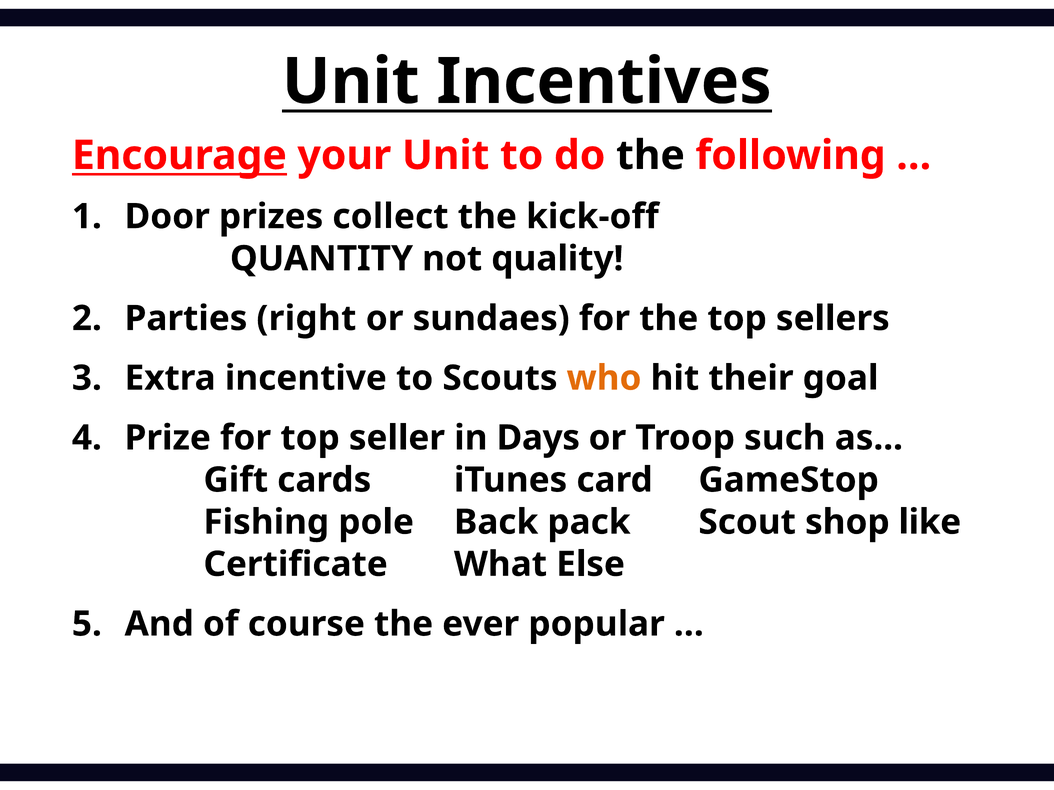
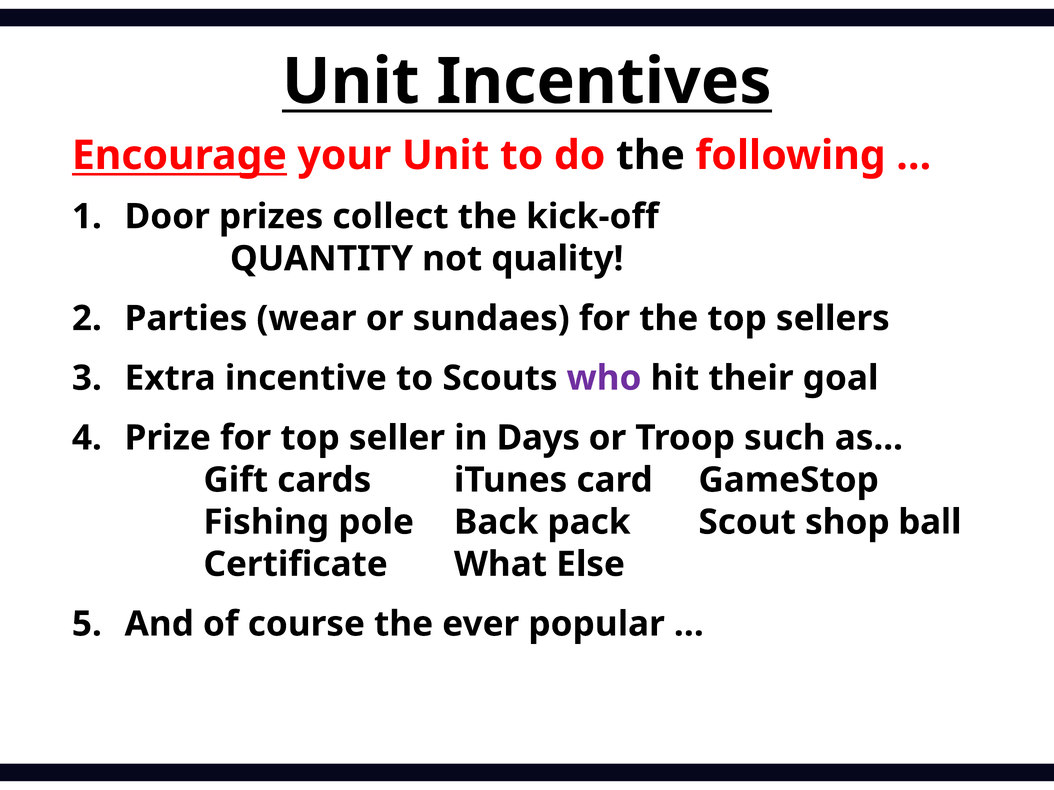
right: right -> wear
who colour: orange -> purple
like: like -> ball
